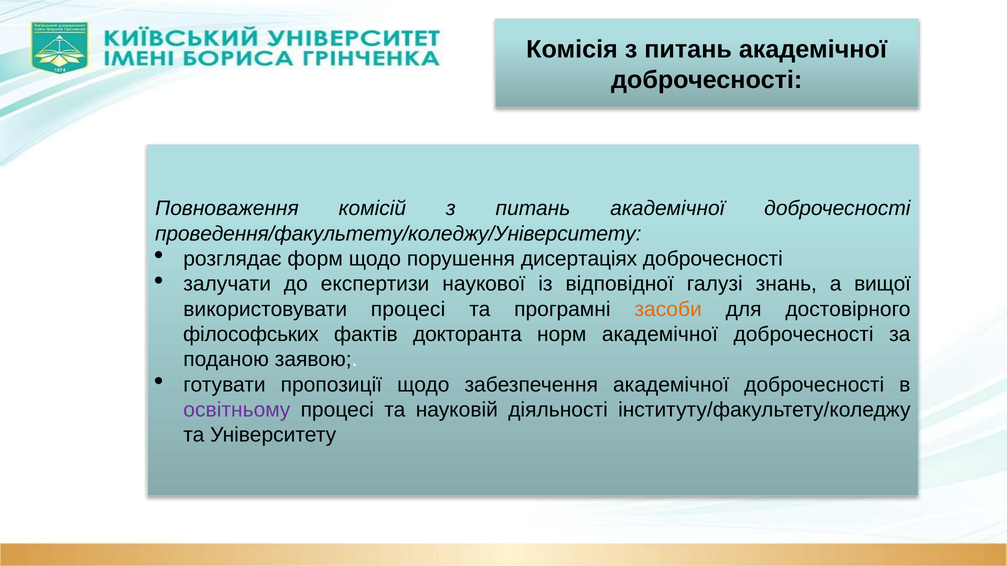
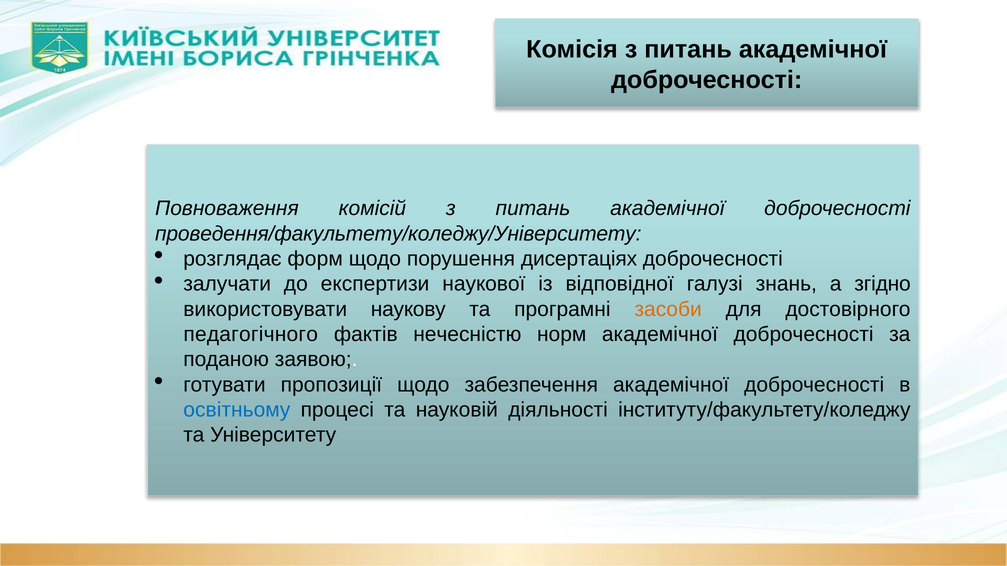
вищої: вищої -> згідно
використовувати процесі: процесі -> наукову
філософських: філософських -> педагогічного
докторанта: докторанта -> нечесністю
освітньому colour: purple -> blue
